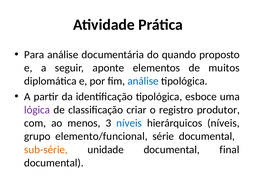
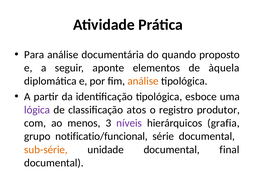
muitos: muitos -> àquela
análise at (143, 81) colour: blue -> orange
criar: criar -> atos
níveis at (129, 123) colour: blue -> purple
hierárquicos níveis: níveis -> grafia
elemento/funcional: elemento/funcional -> notificatio/funcional
